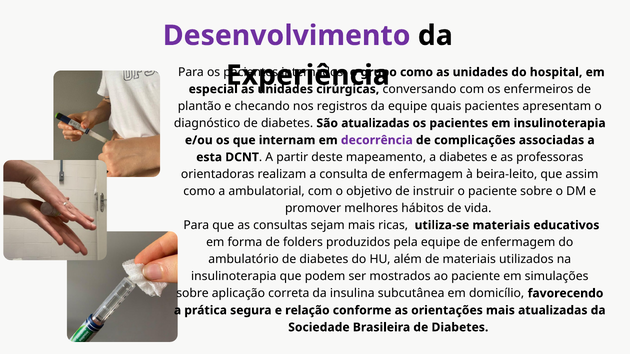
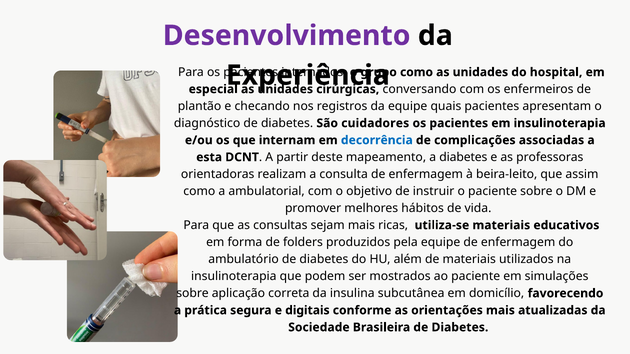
São atualizadas: atualizadas -> cuidadores
decorrência colour: purple -> blue
relação: relação -> digitais
